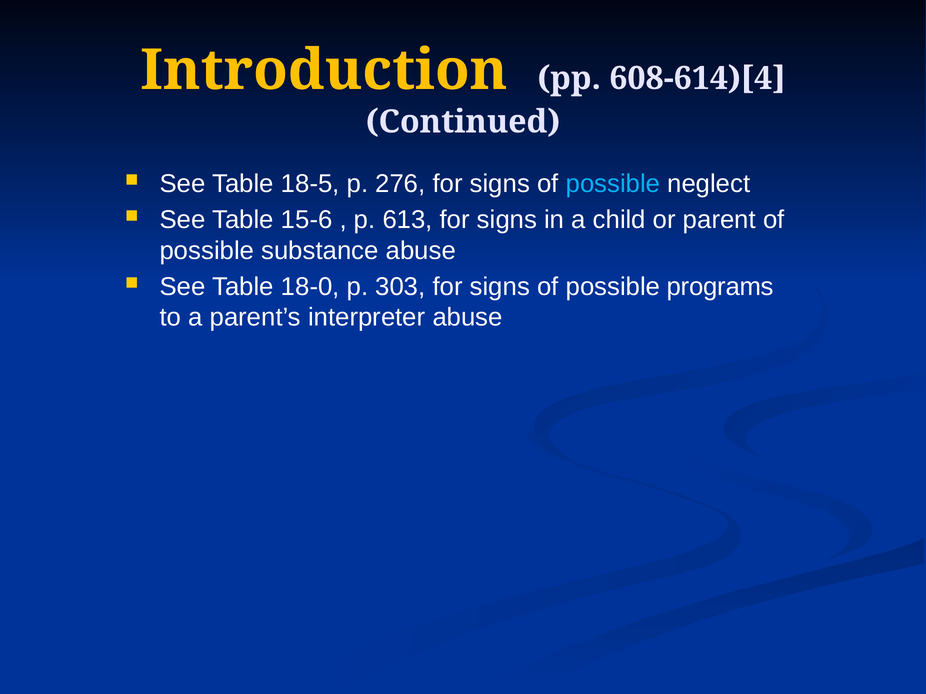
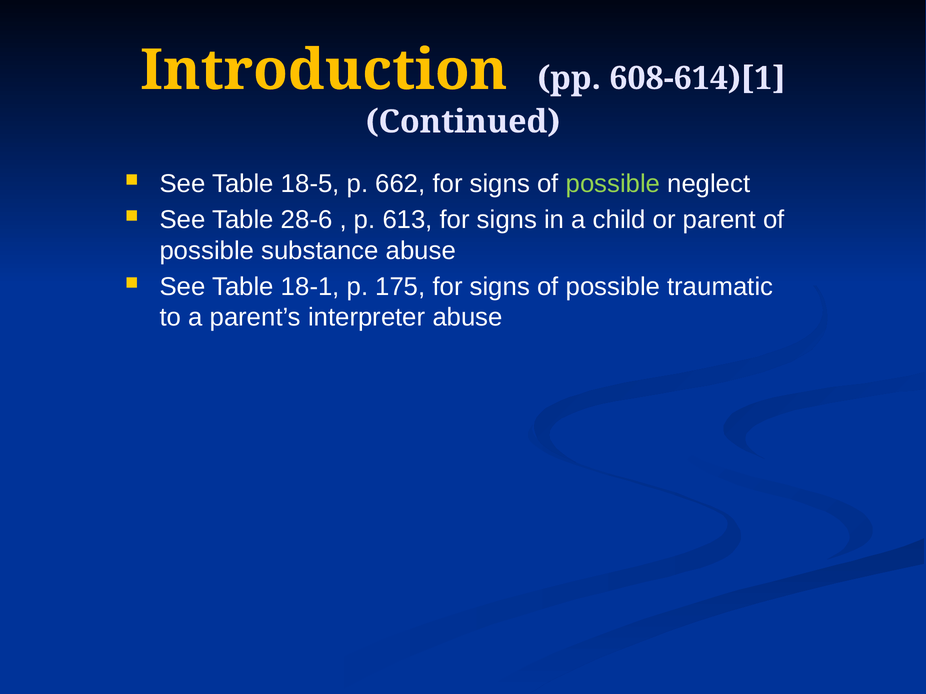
608-614)[4: 608-614)[4 -> 608-614)[1
276: 276 -> 662
possible at (613, 184) colour: light blue -> light green
15-6: 15-6 -> 28-6
18-0: 18-0 -> 18-1
303: 303 -> 175
programs: programs -> traumatic
